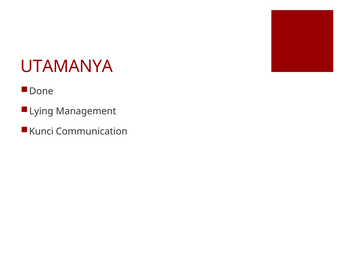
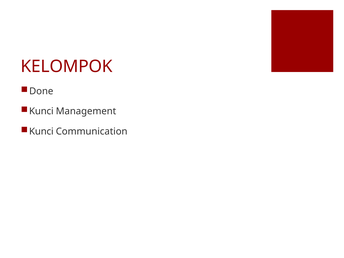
UTAMANYA: UTAMANYA -> KELOMPOK
Lying at (41, 111): Lying -> Kunci
